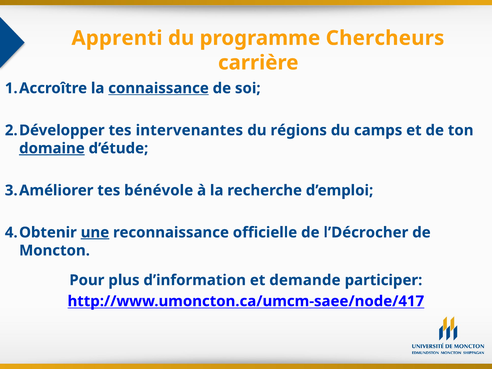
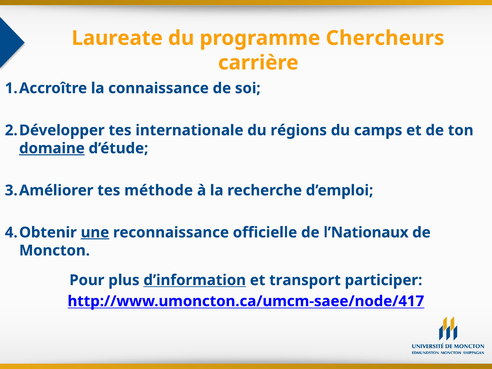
Apprenti: Apprenti -> Laureate
connaissance underline: present -> none
intervenantes: intervenantes -> internationale
bénévole: bénévole -> méthode
l’Décrocher: l’Décrocher -> l’Nationaux
d’information underline: none -> present
demande: demande -> transport
